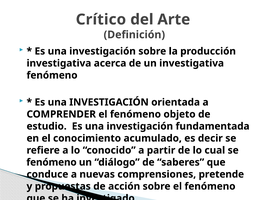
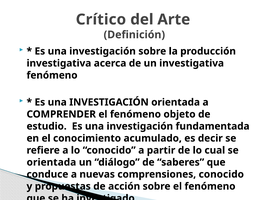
fenómeno at (52, 162): fenómeno -> orientada
comprensiones pretende: pretende -> conocido
